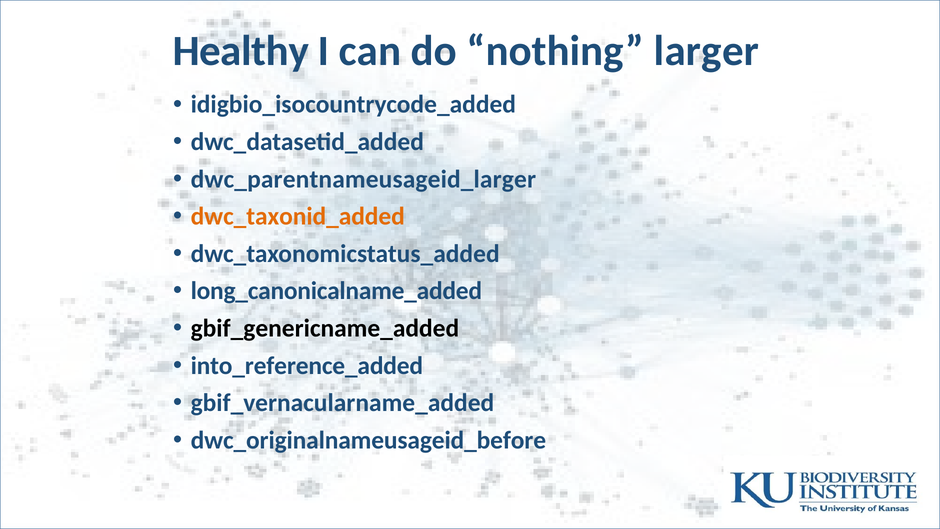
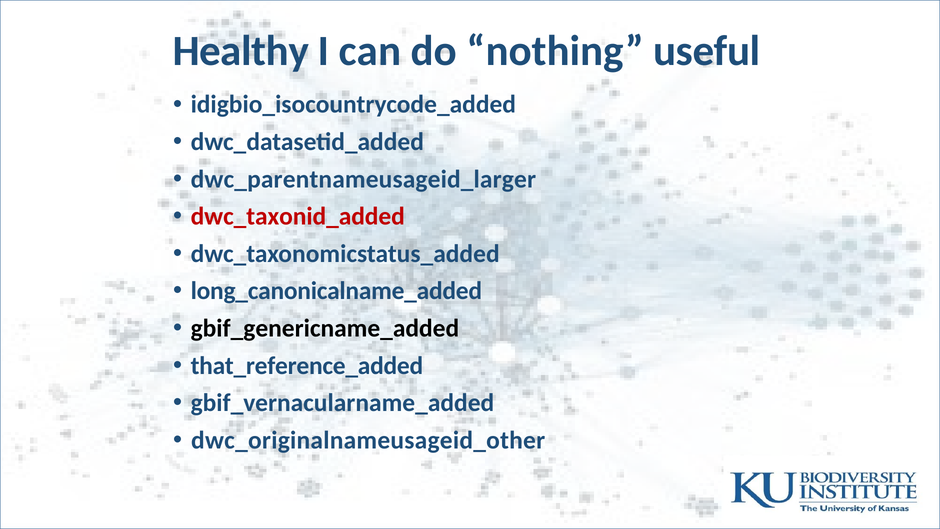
larger: larger -> useful
dwc_taxonid_added colour: orange -> red
into_reference_added: into_reference_added -> that_reference_added
dwc_originalnameusageid_before: dwc_originalnameusageid_before -> dwc_originalnameusageid_other
